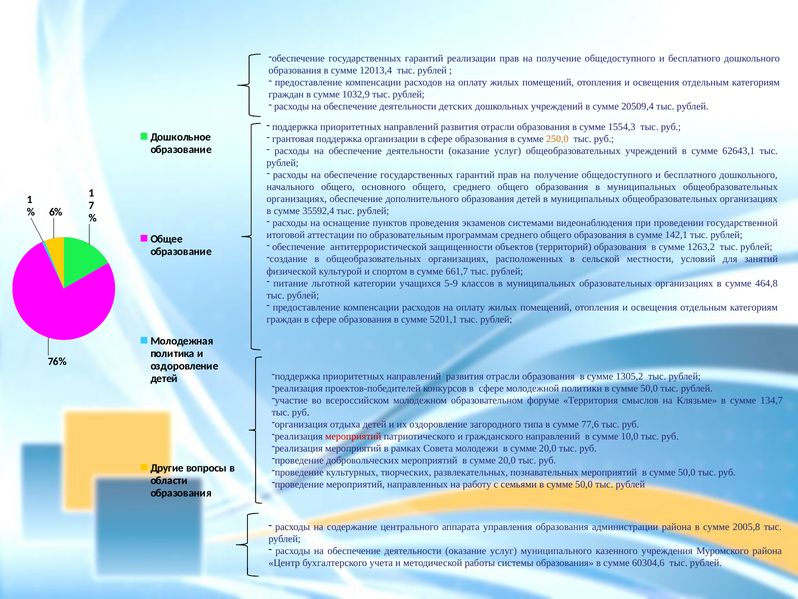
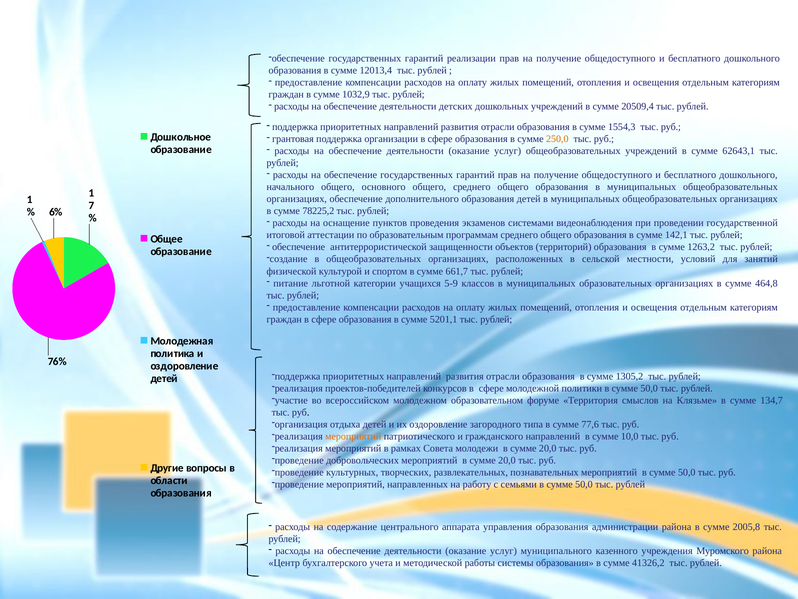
35592,4: 35592,4 -> 78225,2
мероприятий at (353, 436) colour: red -> orange
60304,6: 60304,6 -> 41326,2
